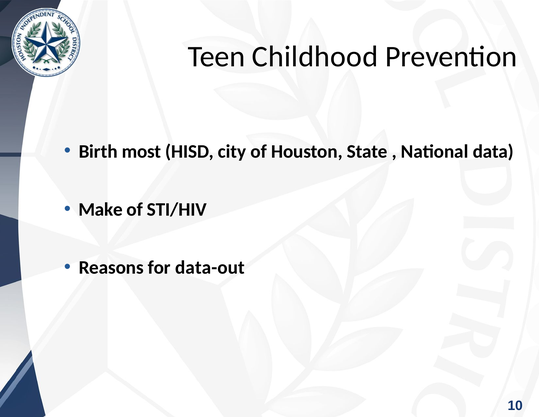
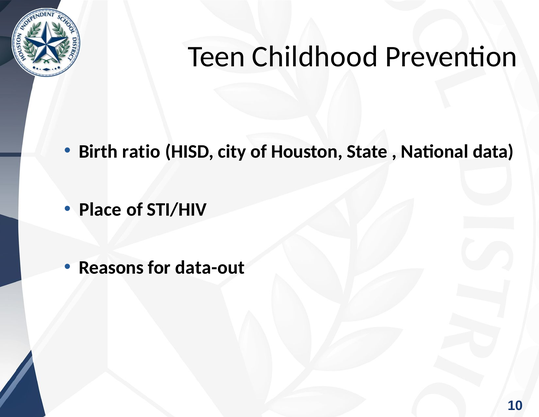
most: most -> ratio
Make: Make -> Place
